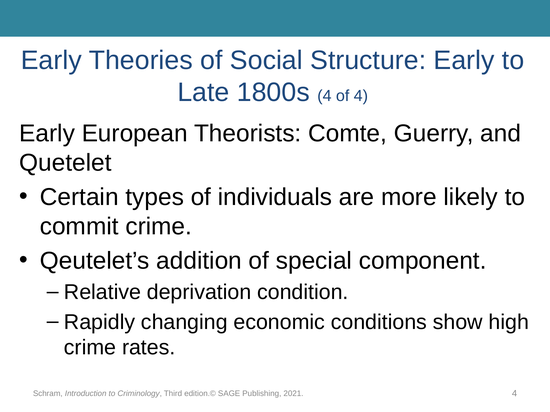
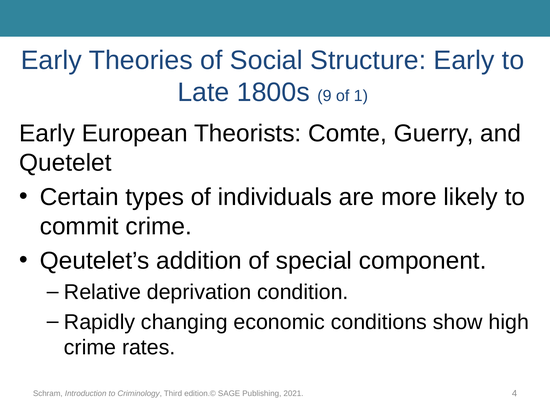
1800s 4: 4 -> 9
of 4: 4 -> 1
